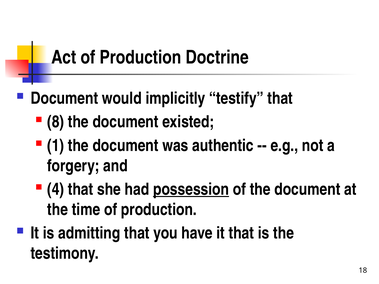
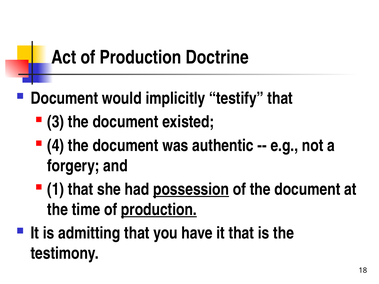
8: 8 -> 3
1: 1 -> 4
4: 4 -> 1
production at (159, 210) underline: none -> present
